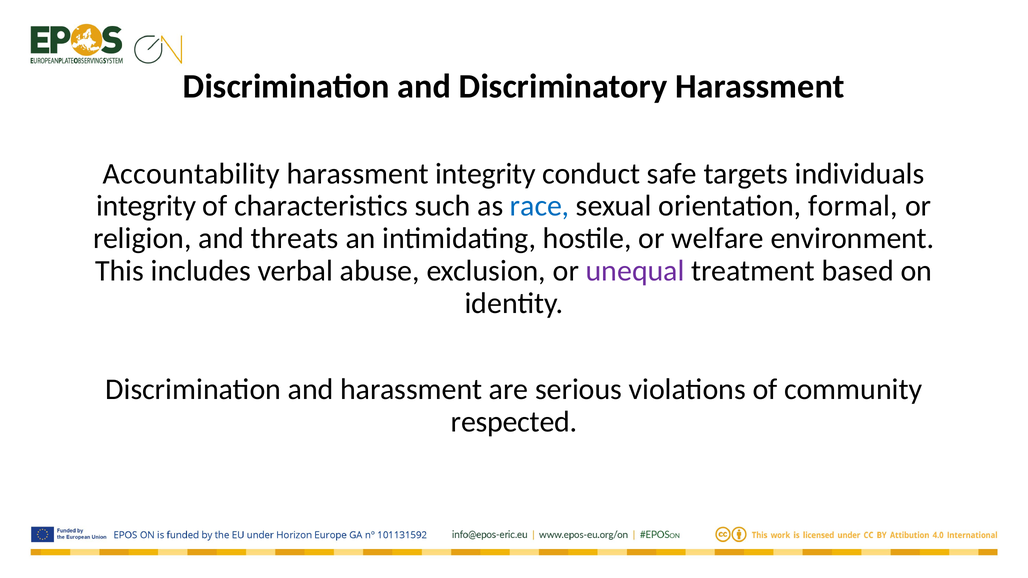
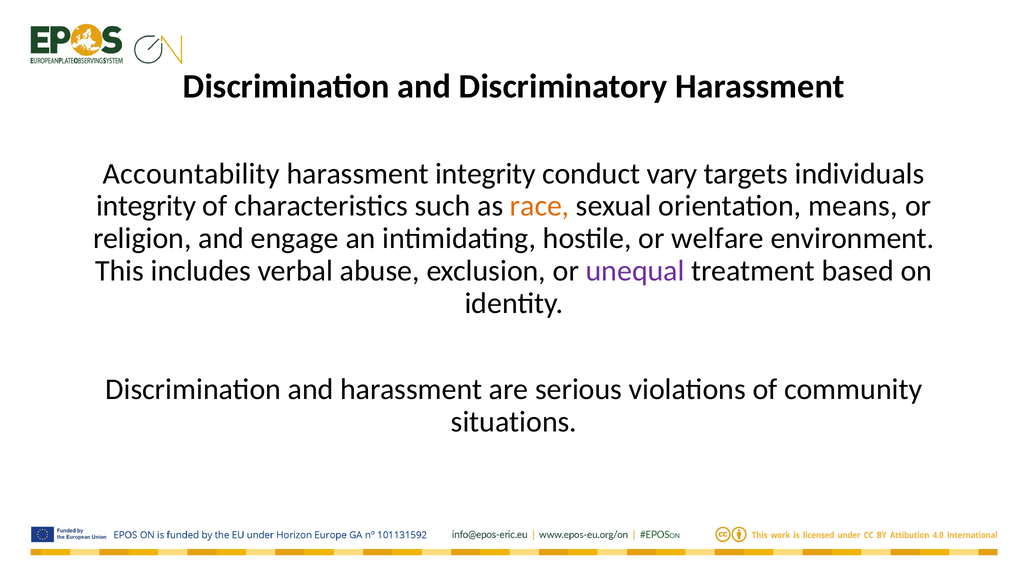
safe: safe -> vary
race colour: blue -> orange
formal: formal -> means
threats: threats -> engage
respected: respected -> situations
